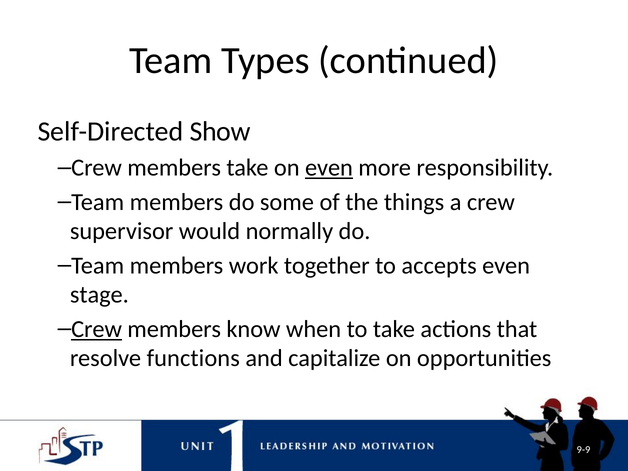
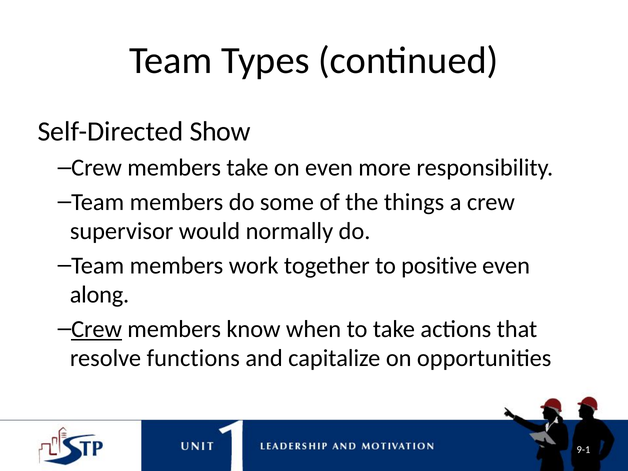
even at (329, 168) underline: present -> none
accepts: accepts -> positive
stage: stage -> along
9-9: 9-9 -> 9-1
